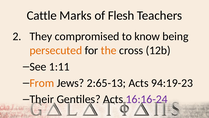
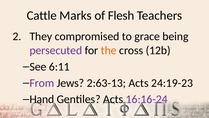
know: know -> grace
persecuted colour: orange -> purple
1:11: 1:11 -> 6:11
From colour: orange -> purple
2:65-13: 2:65-13 -> 2:63-13
94:19-23: 94:19-23 -> 24:19-23
Their: Their -> Hand
